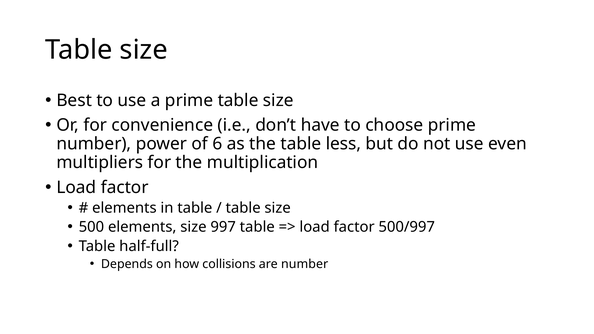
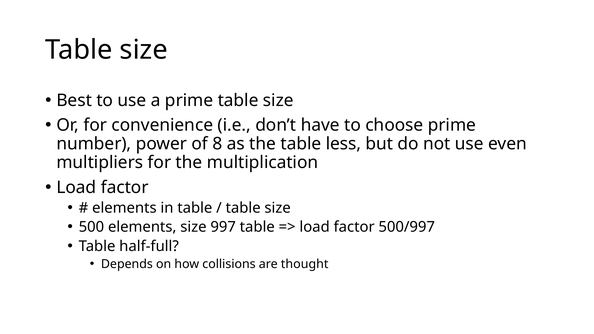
6: 6 -> 8
are number: number -> thought
